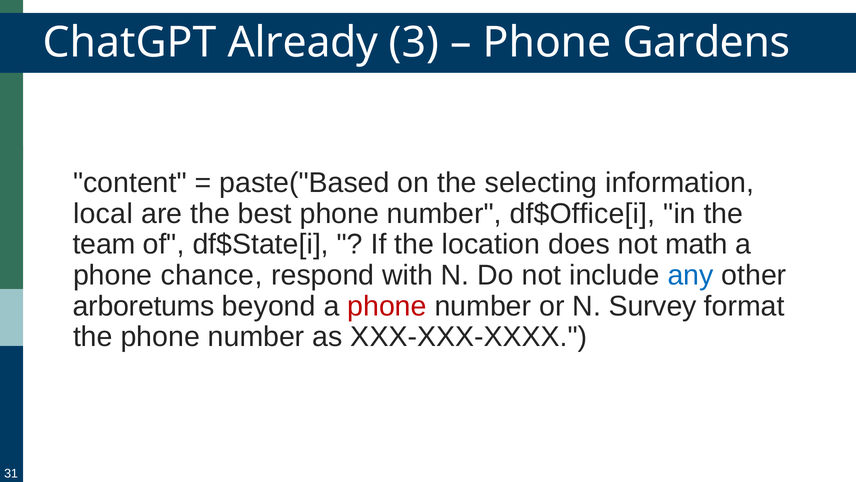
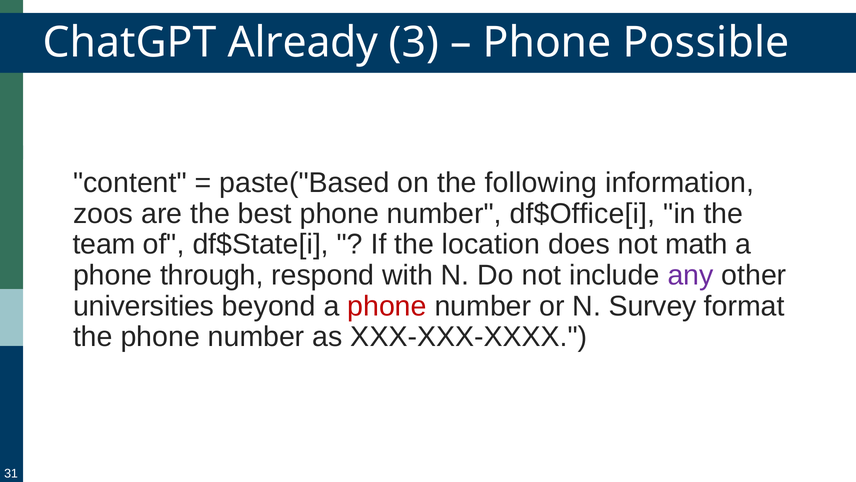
Gardens: Gardens -> Possible
selecting: selecting -> following
local: local -> zoos
chance: chance -> through
any colour: blue -> purple
arboretums: arboretums -> universities
